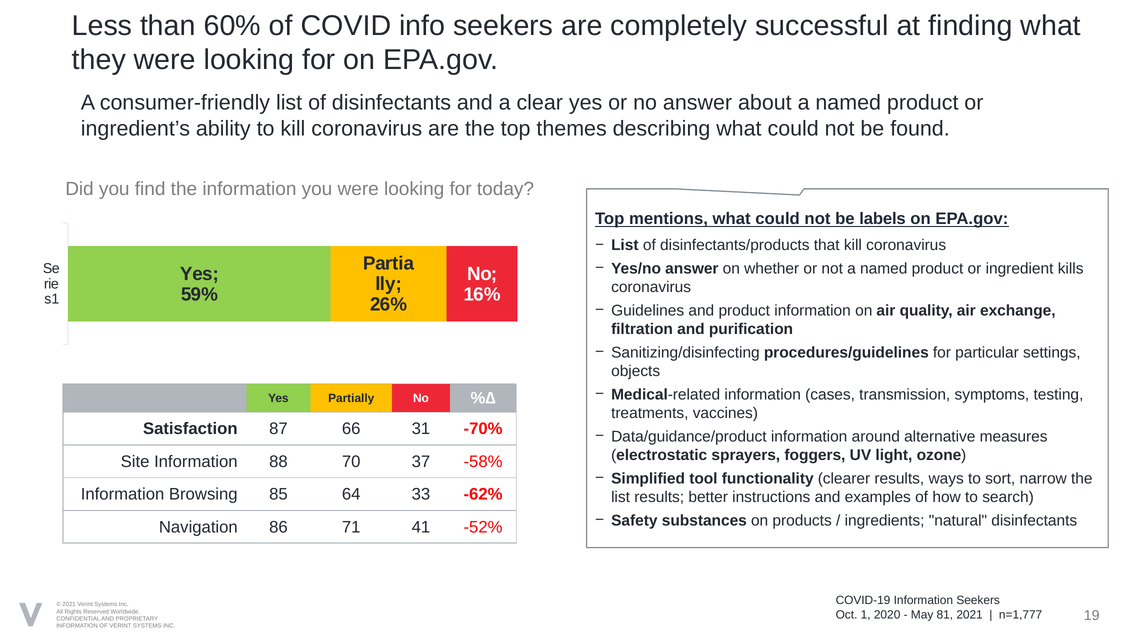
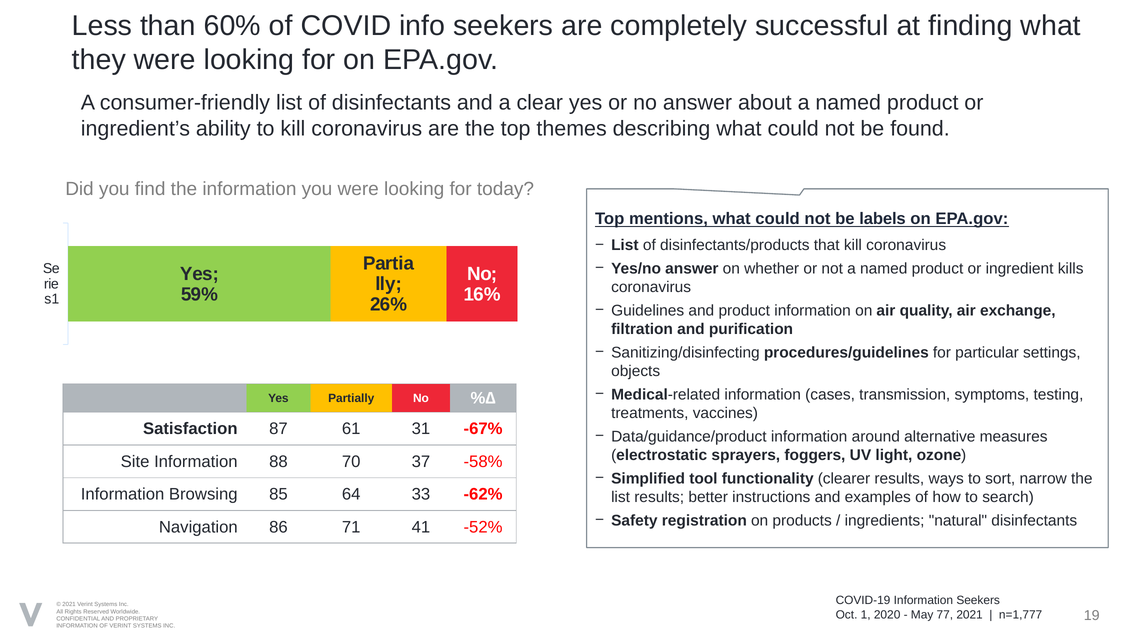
66: 66 -> 61
-70%: -70% -> -67%
substances: substances -> registration
81: 81 -> 77
